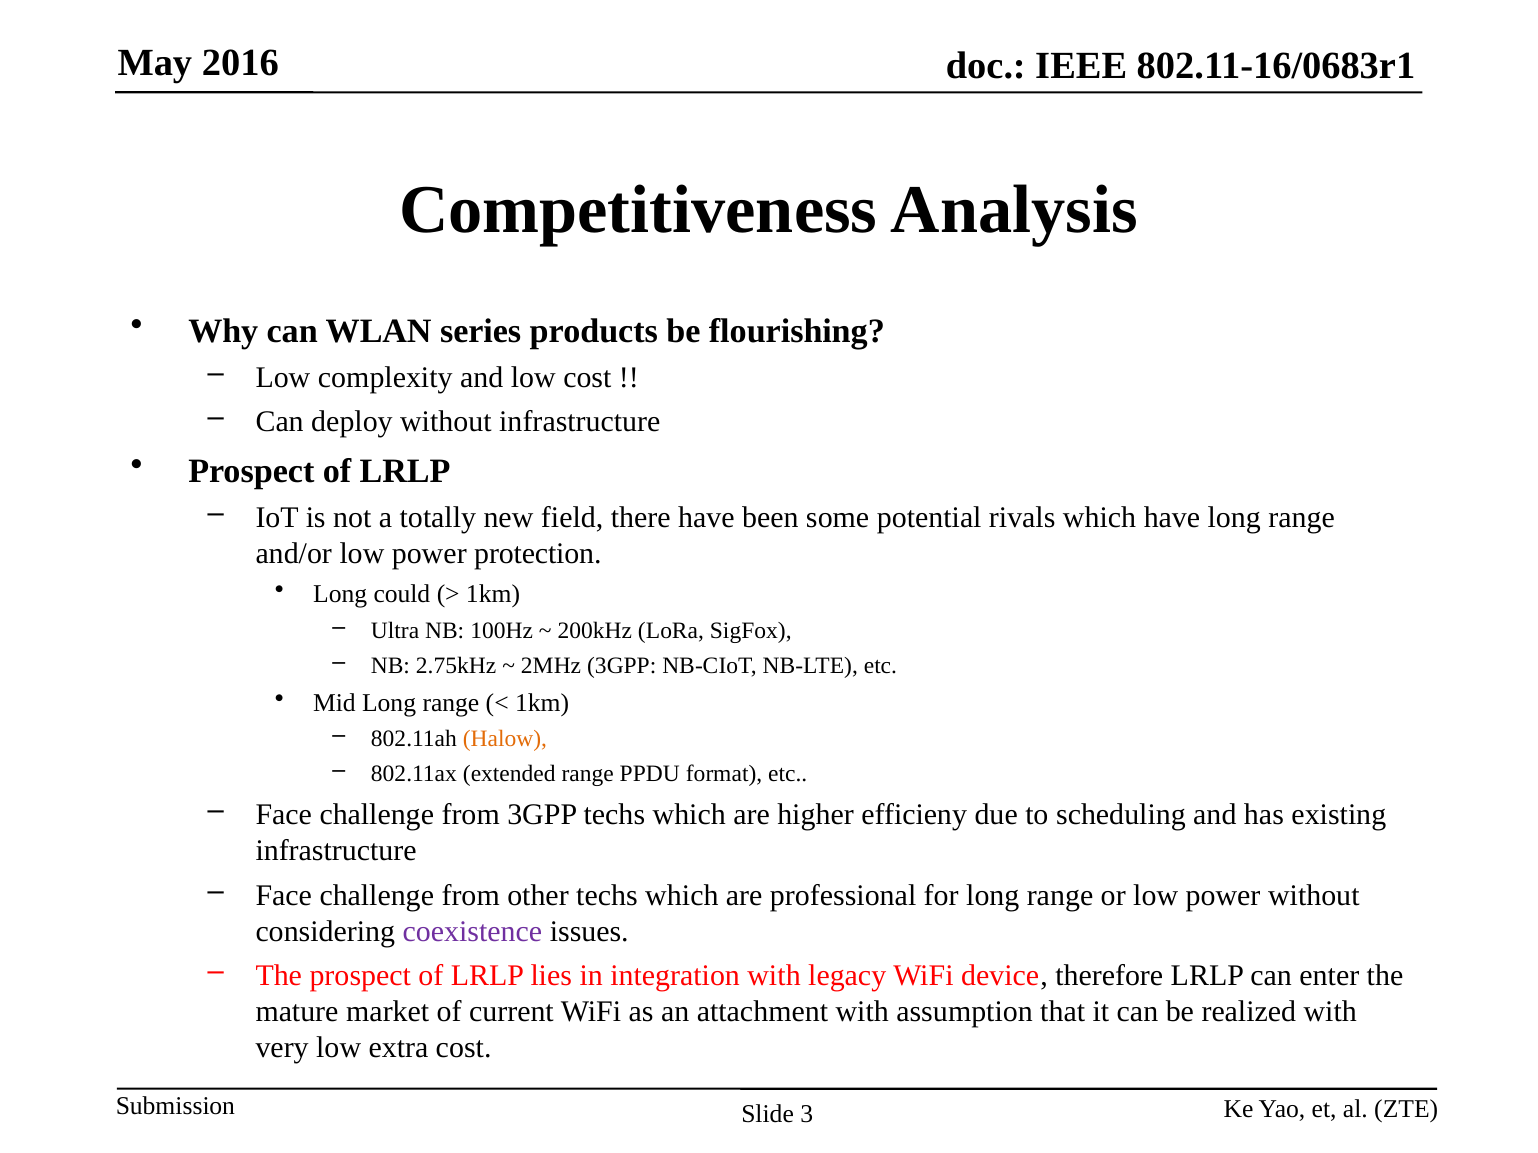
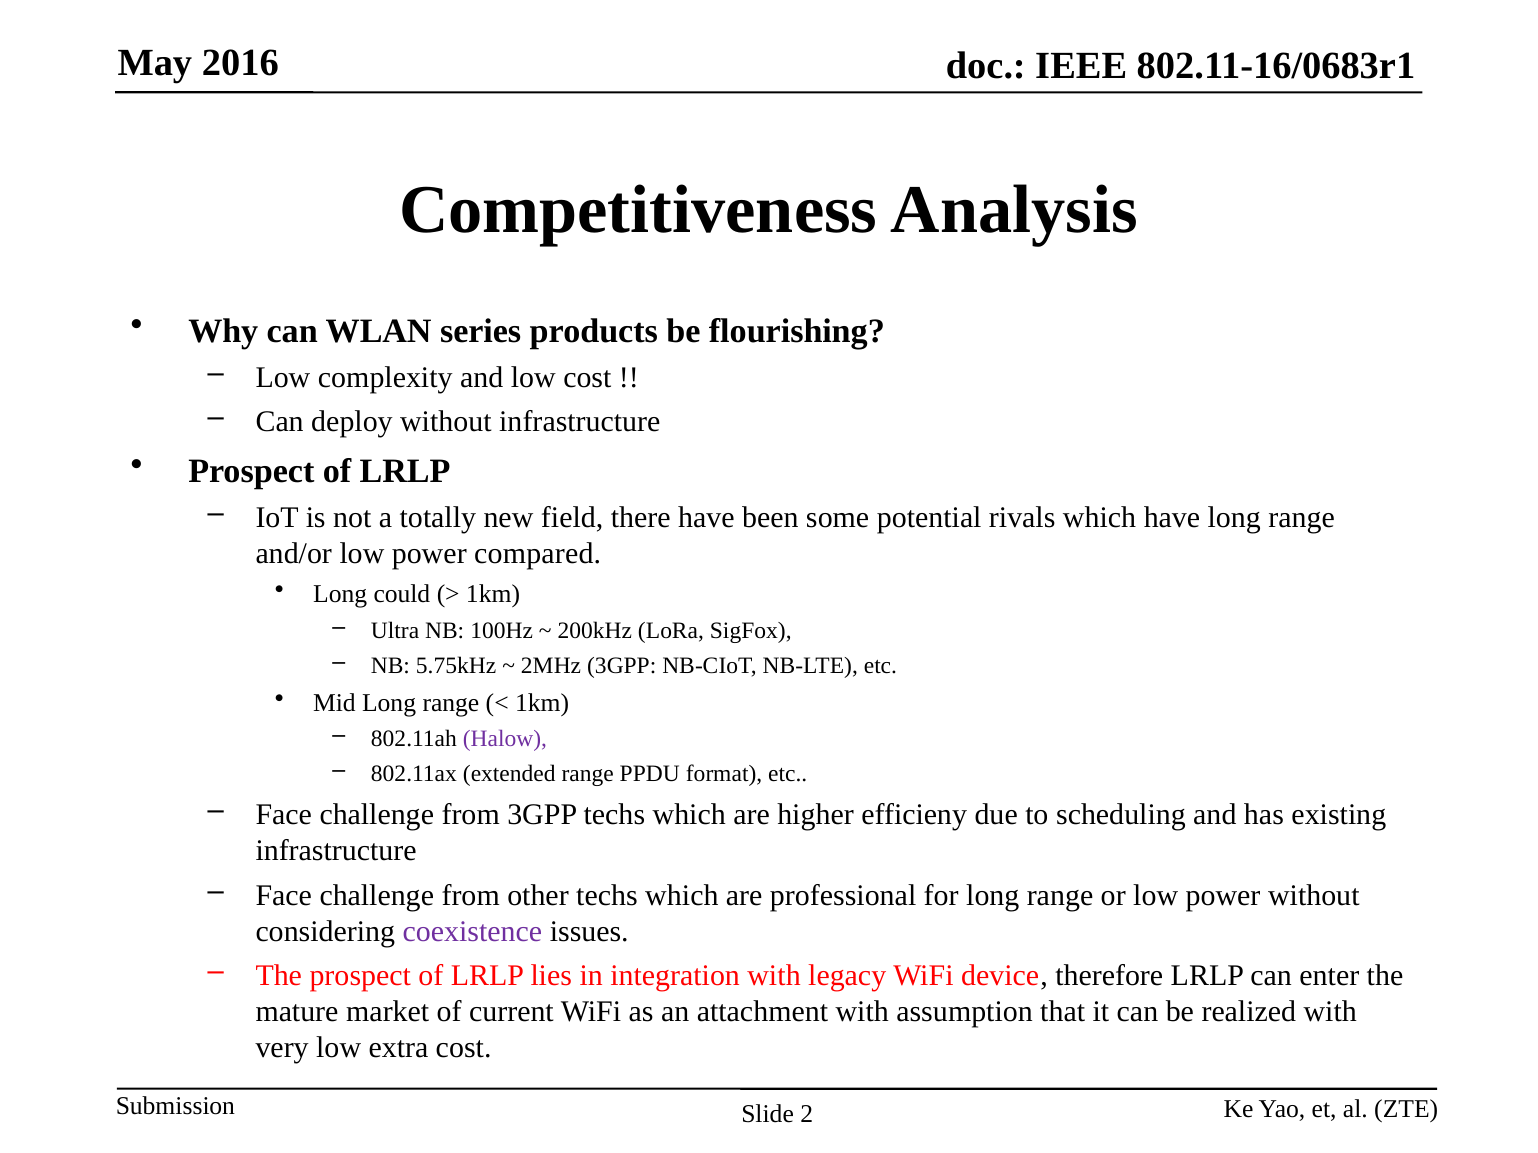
protection: protection -> compared
2.75kHz: 2.75kHz -> 5.75kHz
Halow colour: orange -> purple
3: 3 -> 2
